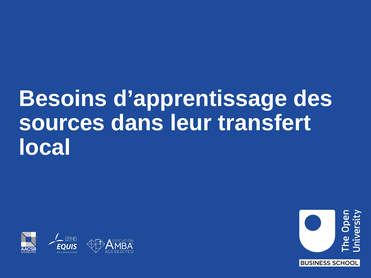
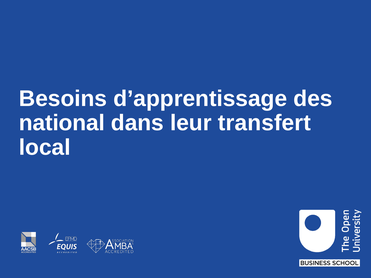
sources: sources -> national
